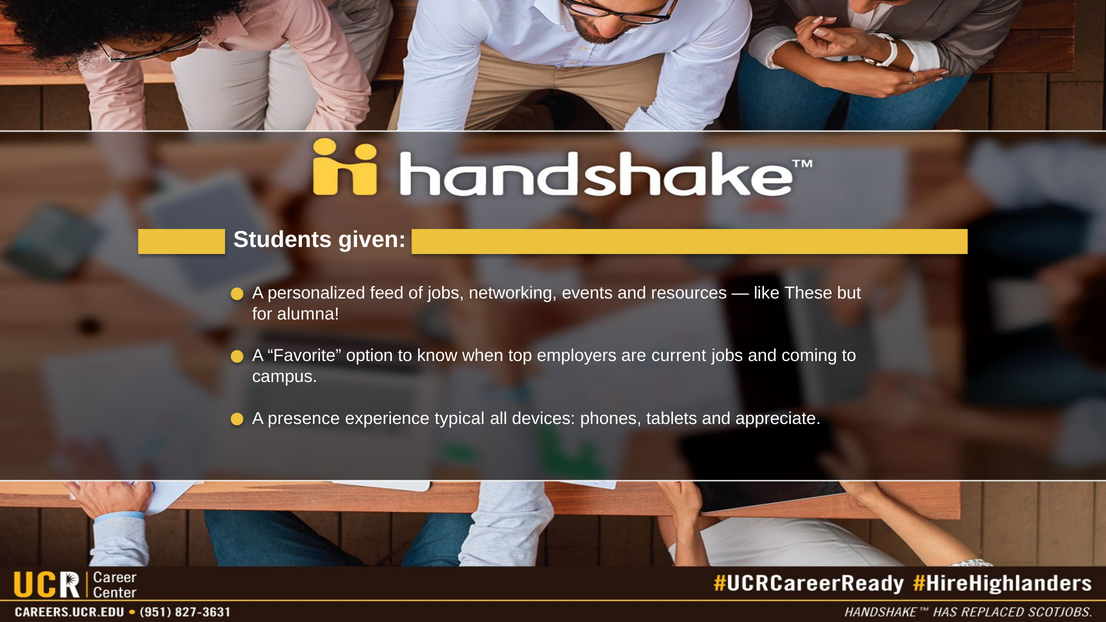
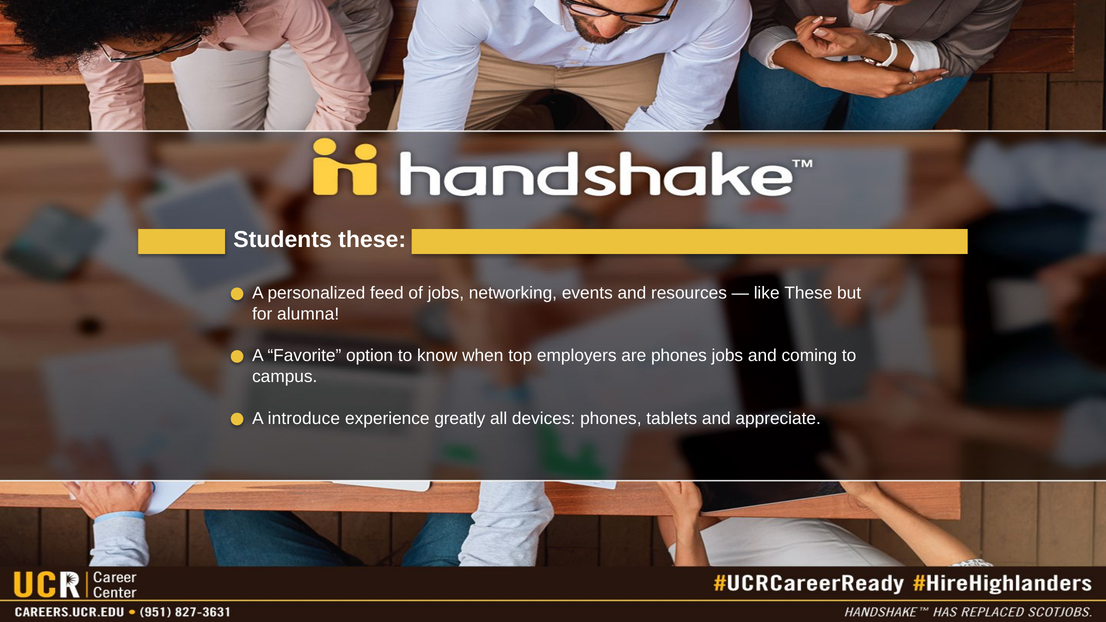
Students given: given -> these
are current: current -> phones
presence: presence -> introduce
typical: typical -> greatly
